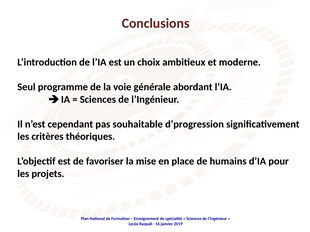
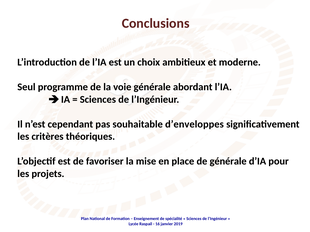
d’progression: d’progression -> d’enveloppes
de humains: humains -> générale
